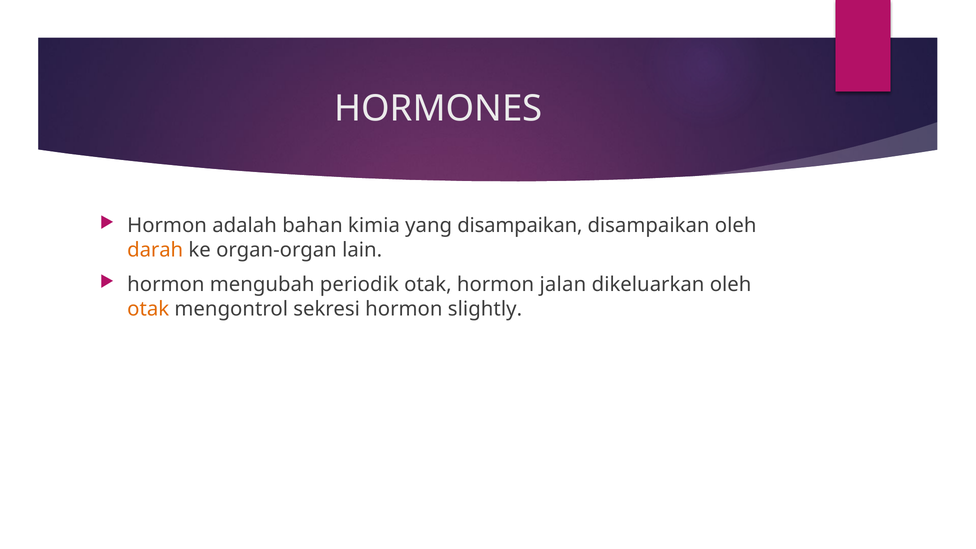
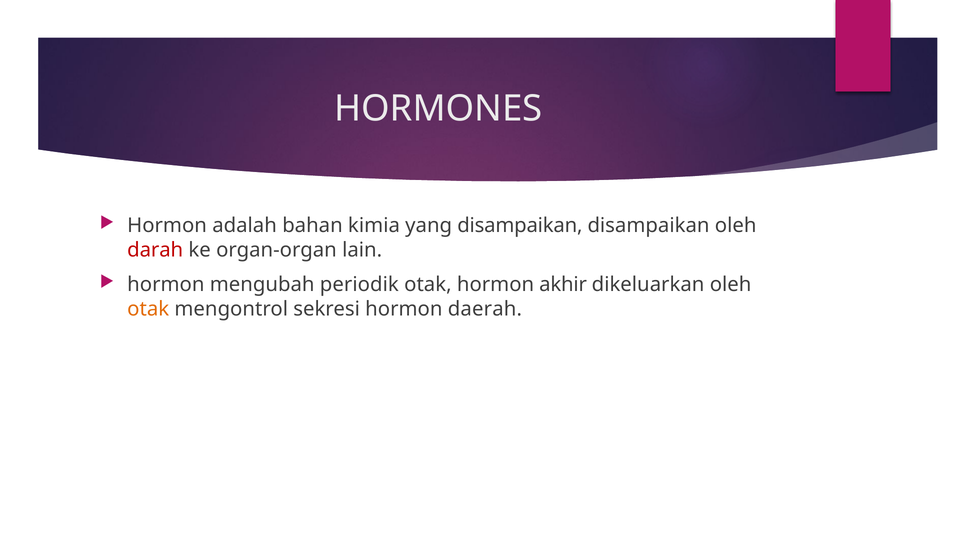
darah colour: orange -> red
jalan: jalan -> akhir
slightly: slightly -> daerah
